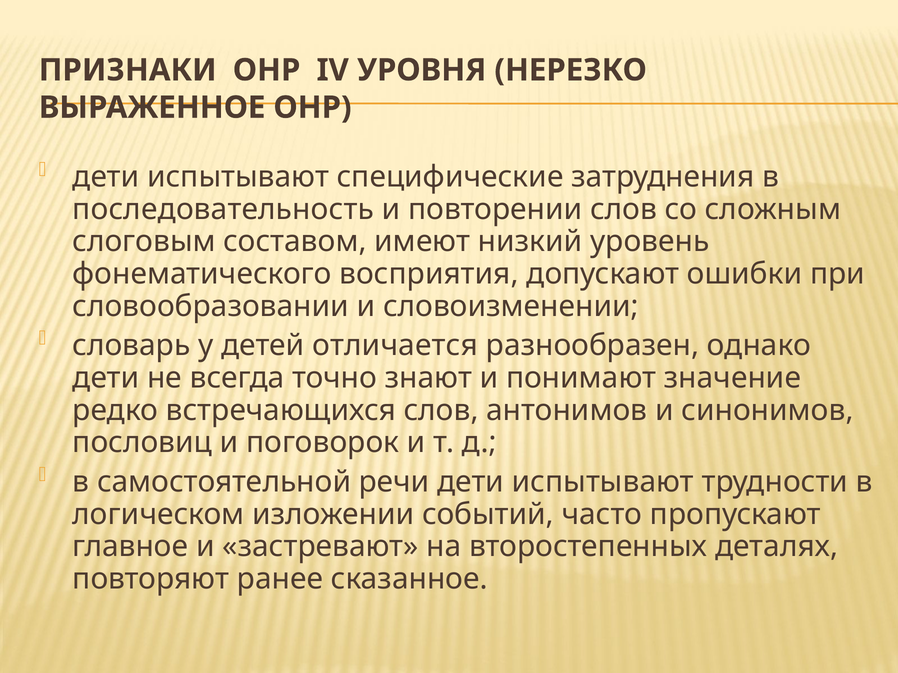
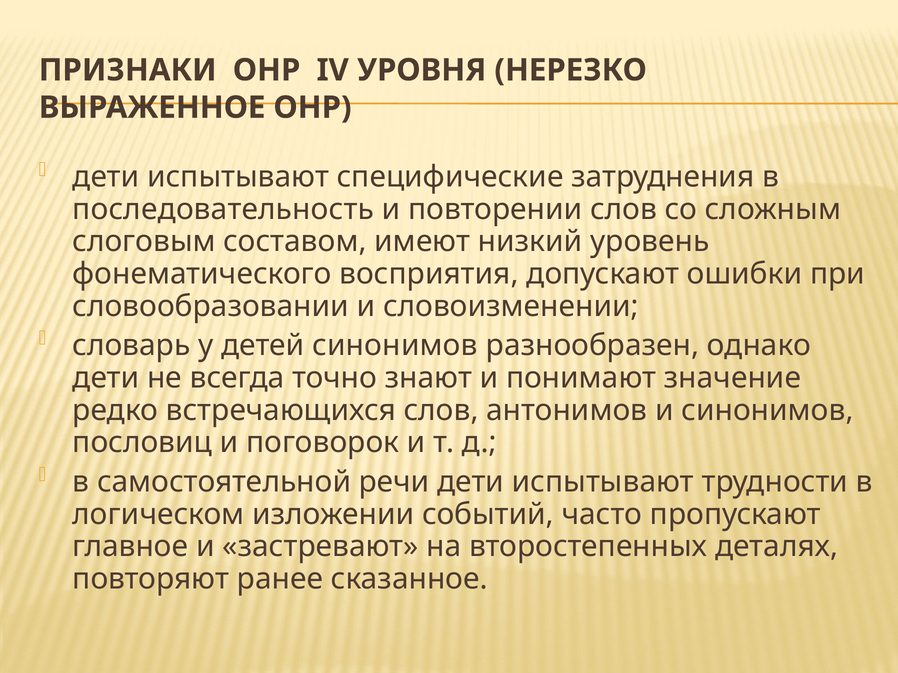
детей отличается: отличается -> синонимов
